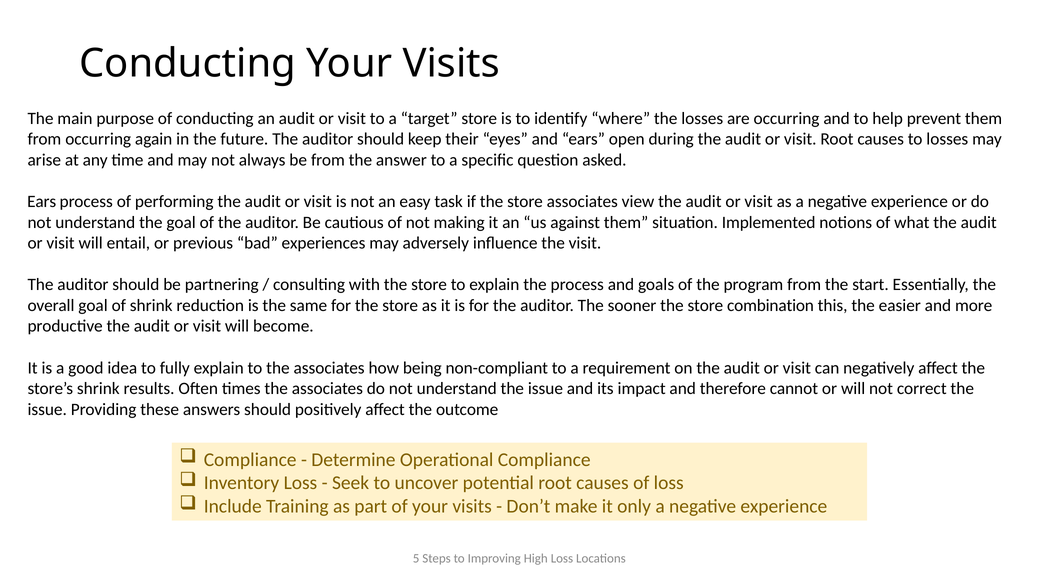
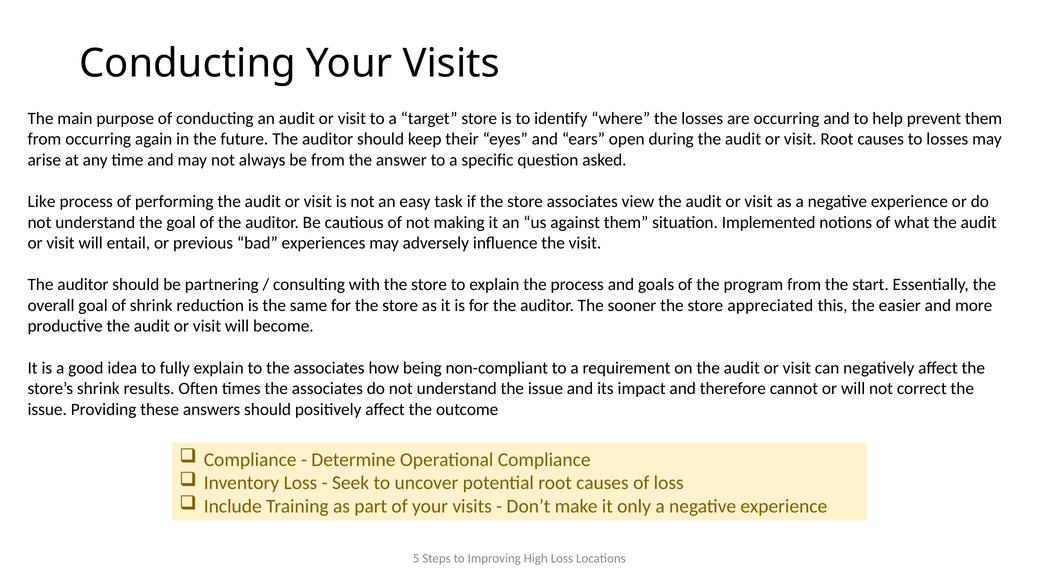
Ears at (42, 201): Ears -> Like
combination: combination -> appreciated
